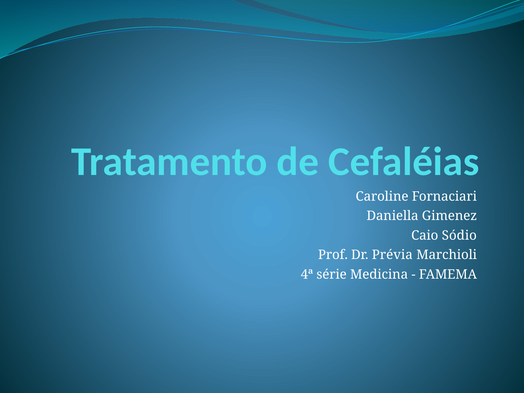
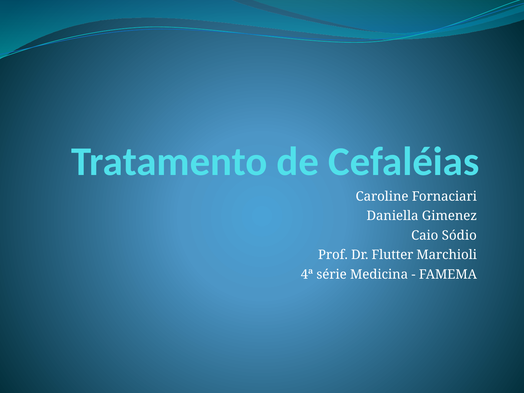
Prévia: Prévia -> Flutter
